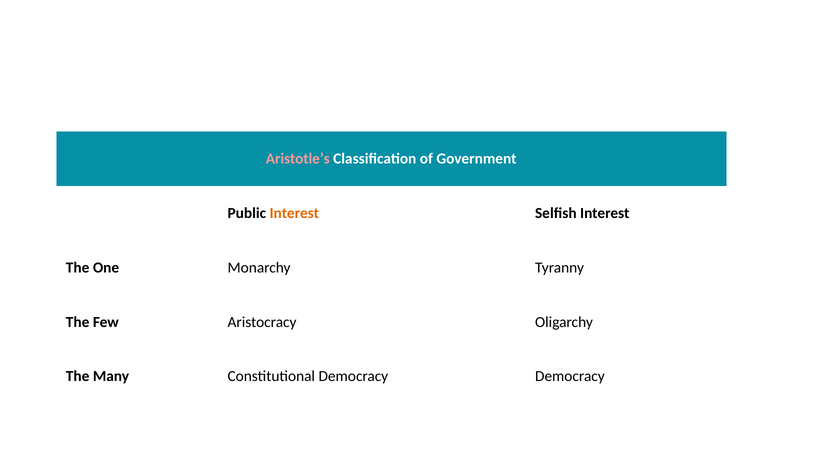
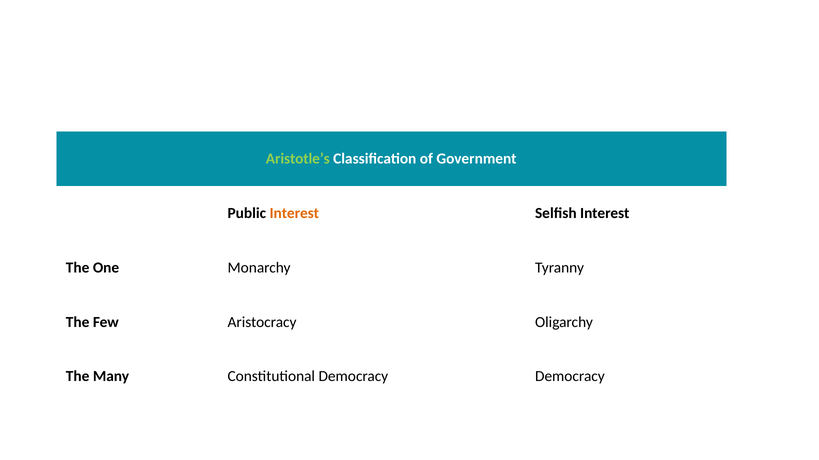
Aristotle’s colour: pink -> light green
